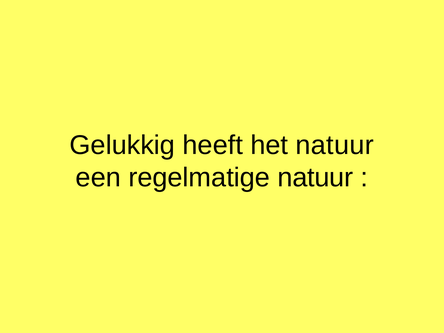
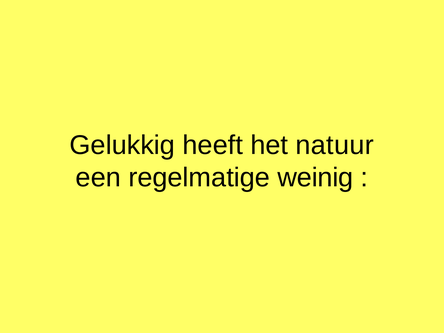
regelmatige natuur: natuur -> weinig
